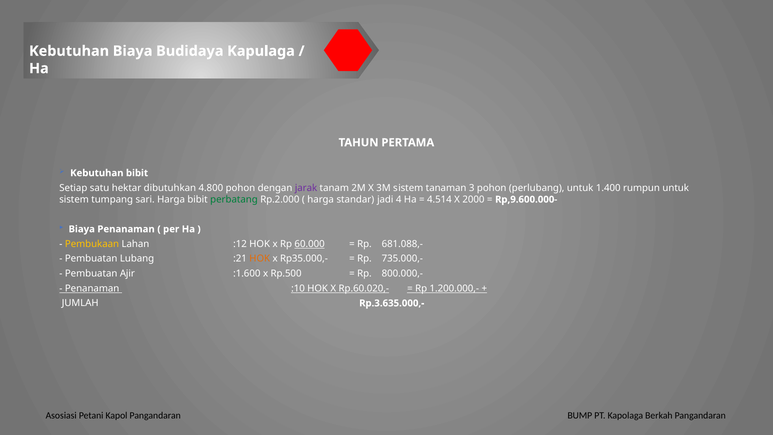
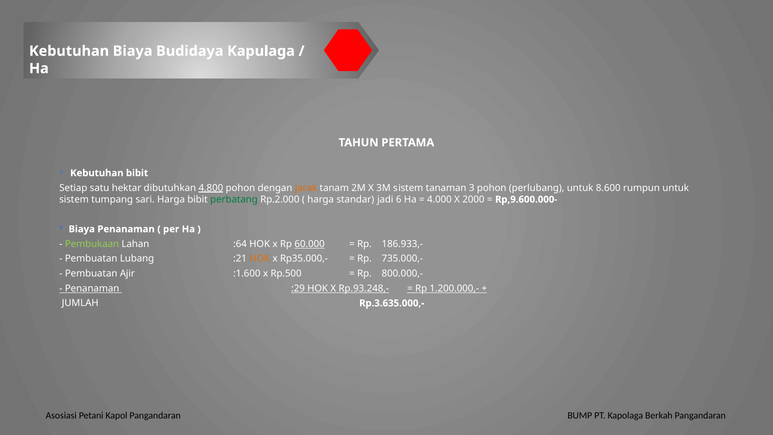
4.800 underline: none -> present
jarak colour: purple -> orange
1.400: 1.400 -> 8.600
4: 4 -> 6
4.514: 4.514 -> 4.000
Pembukaan colour: yellow -> light green
:12: :12 -> :64
681.088,-: 681.088,- -> 186.933,-
:10: :10 -> :29
Rp.60.020,-: Rp.60.020,- -> Rp.93.248,-
